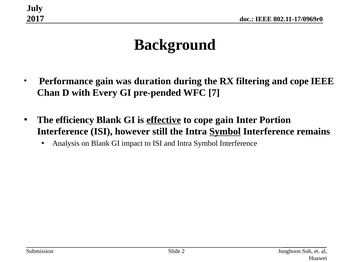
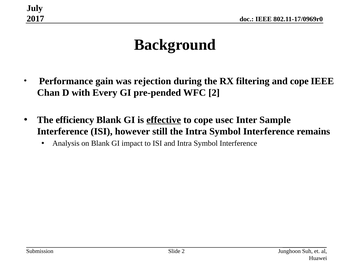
duration: duration -> rejection
WFC 7: 7 -> 2
cope gain: gain -> usec
Portion: Portion -> Sample
Symbol at (225, 132) underline: present -> none
